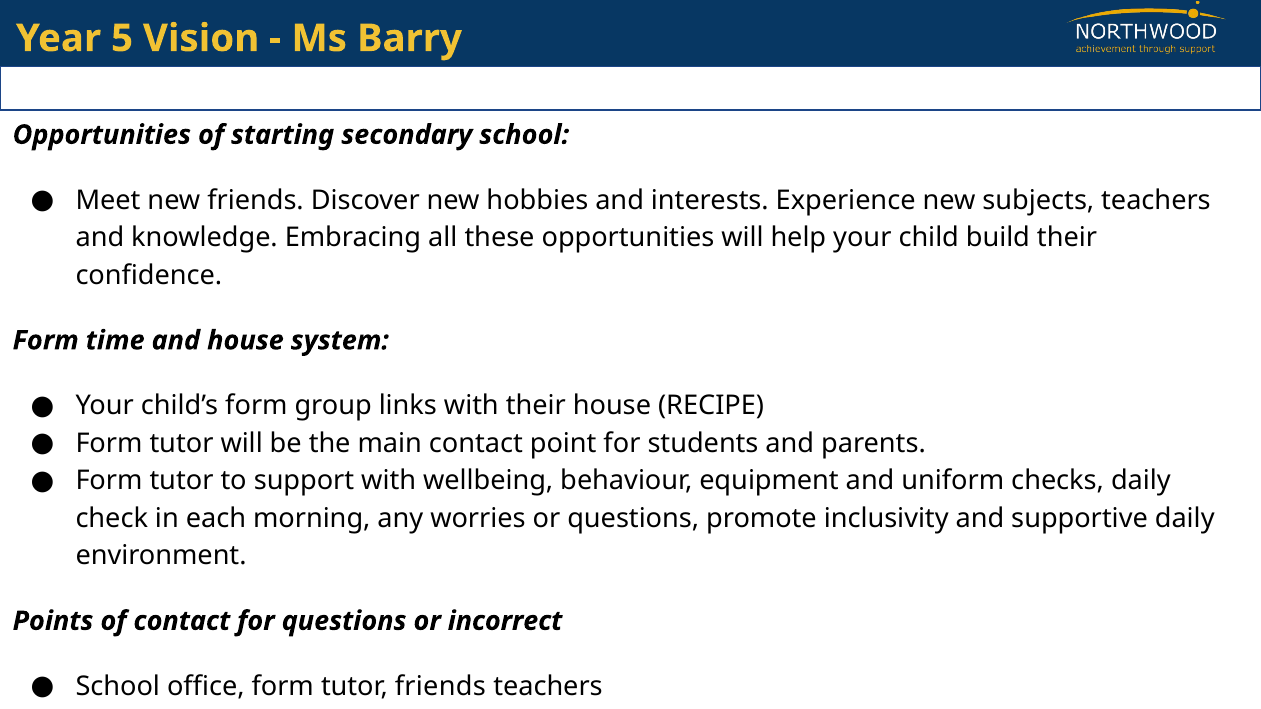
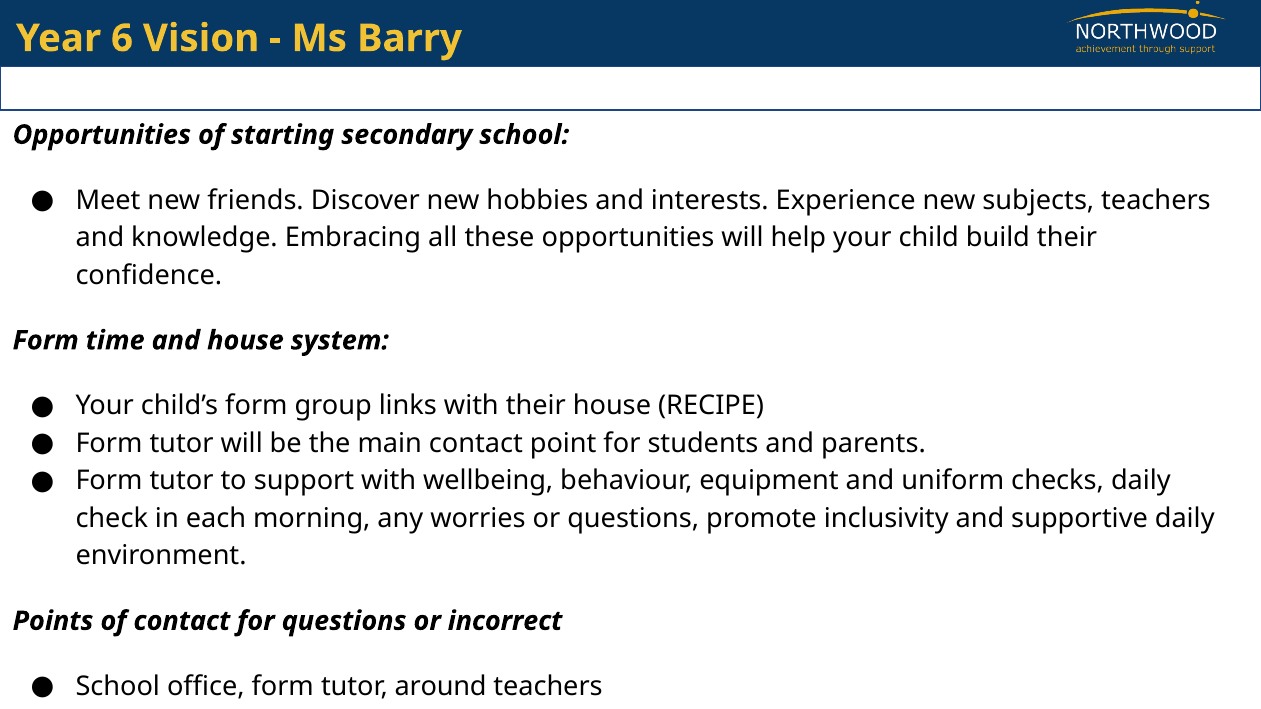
5: 5 -> 6
tutor friends: friends -> around
